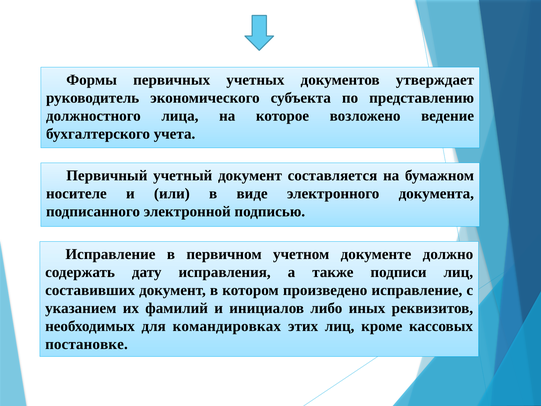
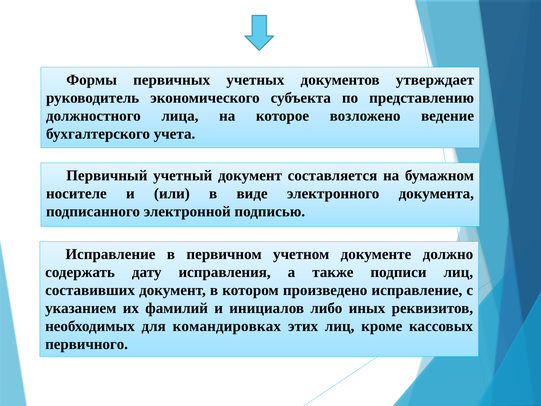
постановке: постановке -> первичного
